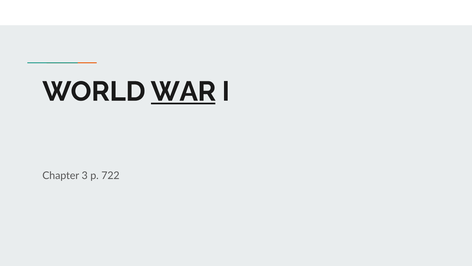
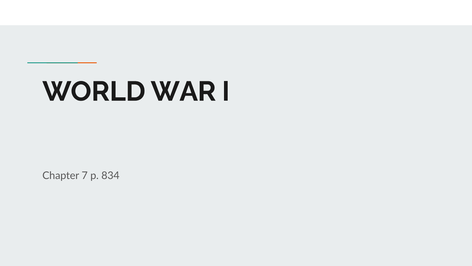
WAR underline: present -> none
3: 3 -> 7
722: 722 -> 834
